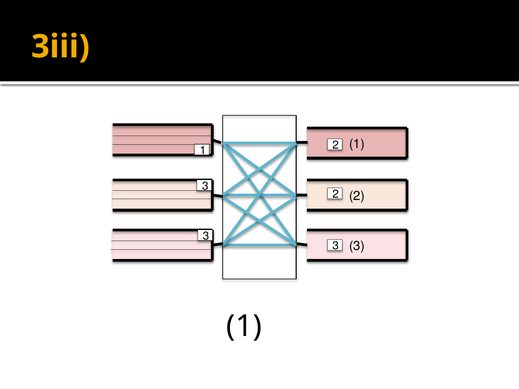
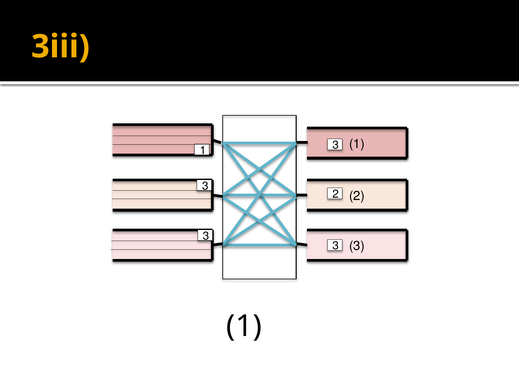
2 at (336, 145): 2 -> 3
